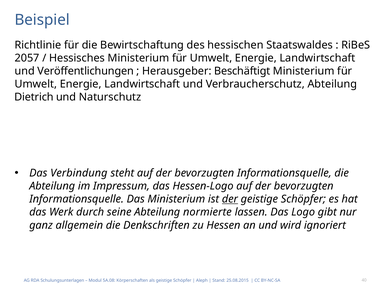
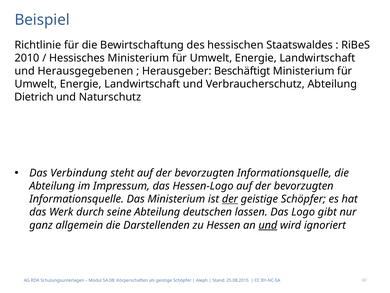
2057: 2057 -> 2010
Veröffentlichungen: Veröffentlichungen -> Herausgegebenen
normierte: normierte -> deutschen
Denkschriften: Denkschriften -> Darstellenden
und at (268, 225) underline: none -> present
